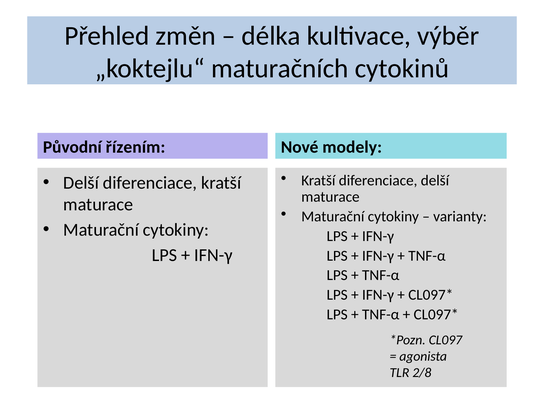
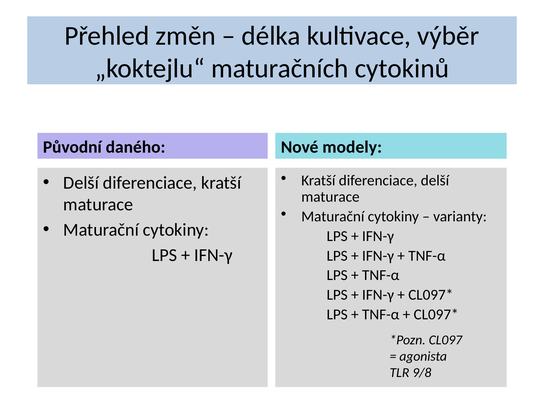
řízením: řízením -> daného
2/8: 2/8 -> 9/8
